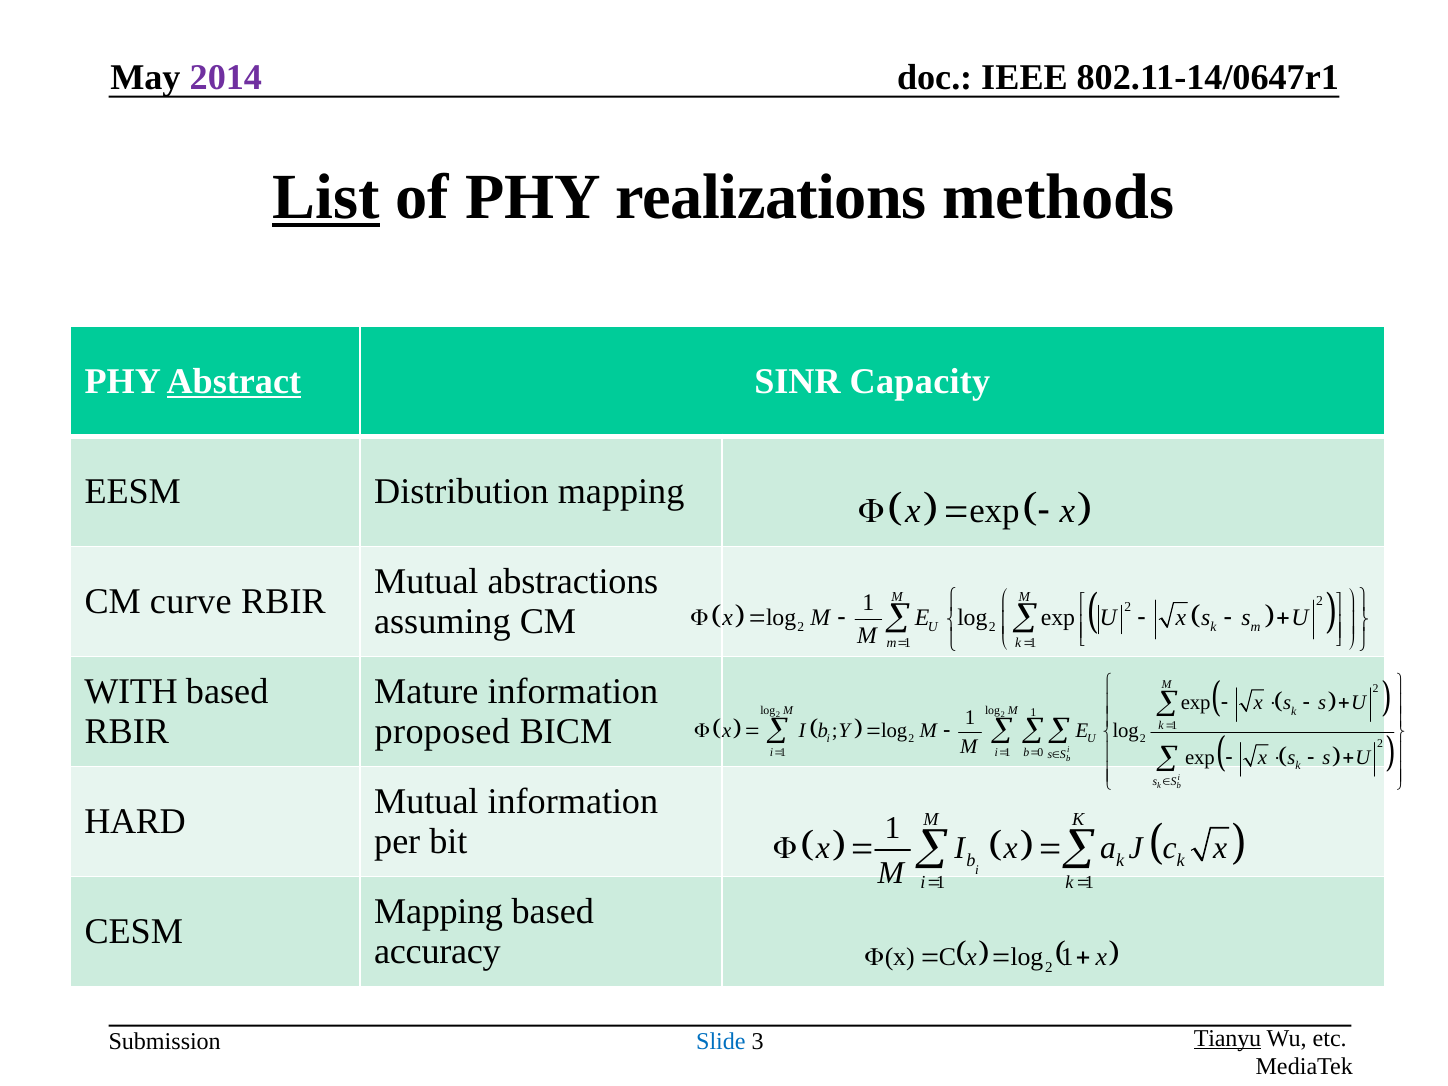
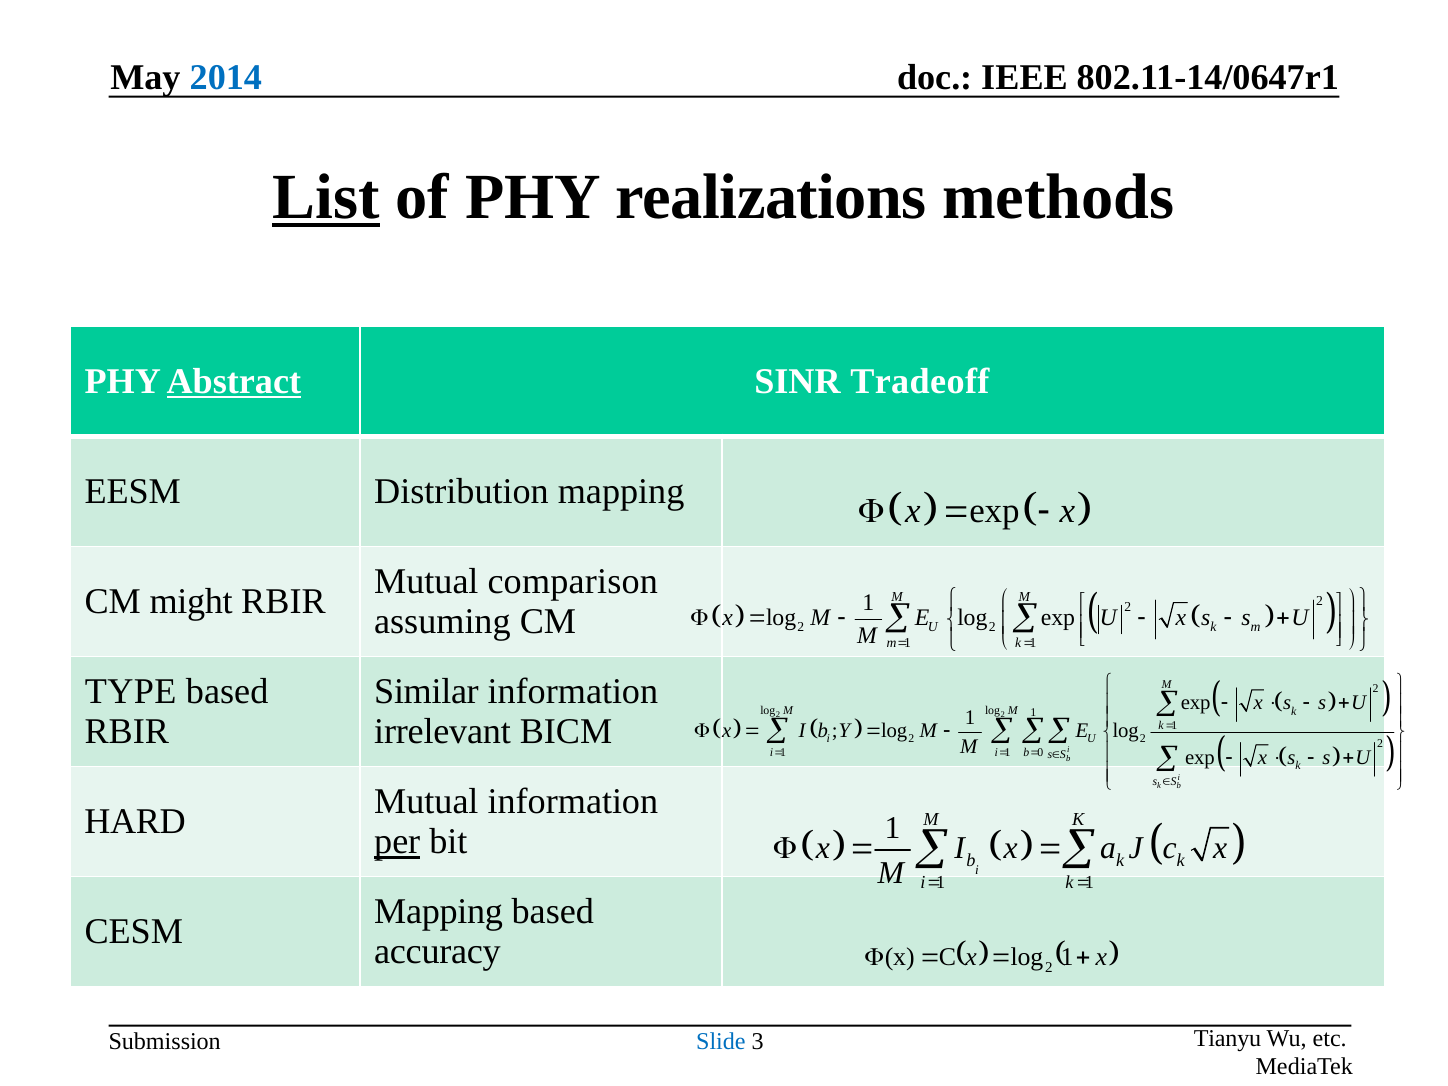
2014 colour: purple -> blue
Capacity: Capacity -> Tradeoff
abstractions: abstractions -> comparison
curve: curve -> might
WITH: WITH -> TYPE
Mature: Mature -> Similar
proposed: proposed -> irrelevant
per underline: none -> present
Tianyu underline: present -> none
